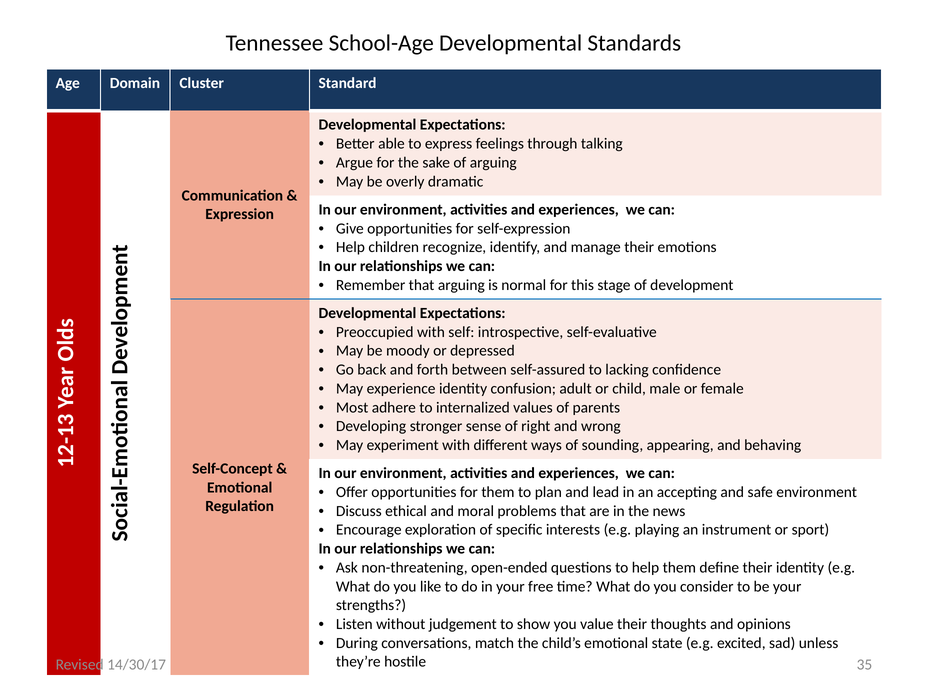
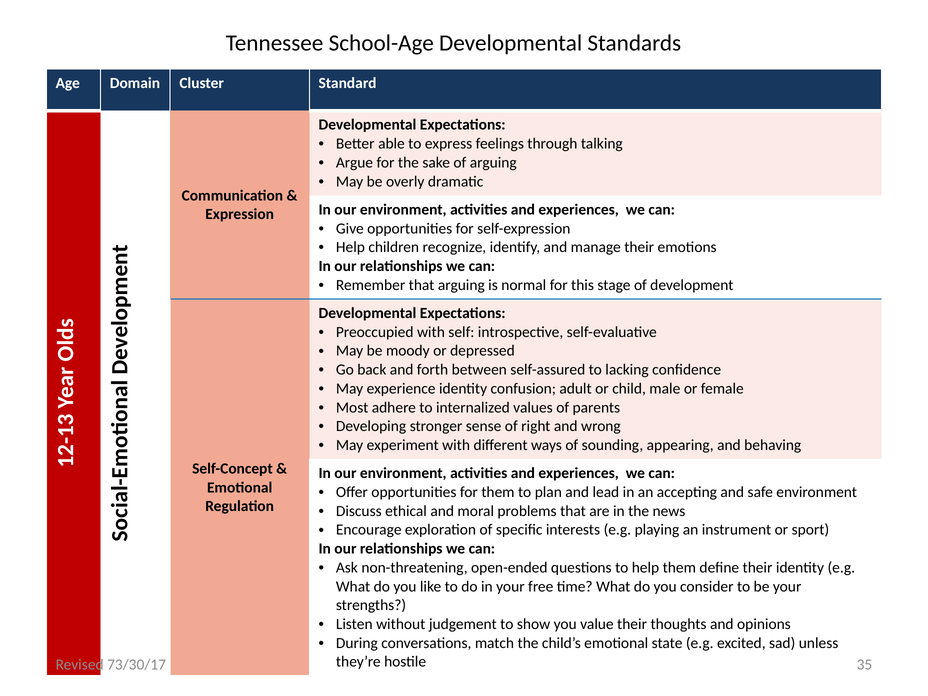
14/30/17: 14/30/17 -> 73/30/17
